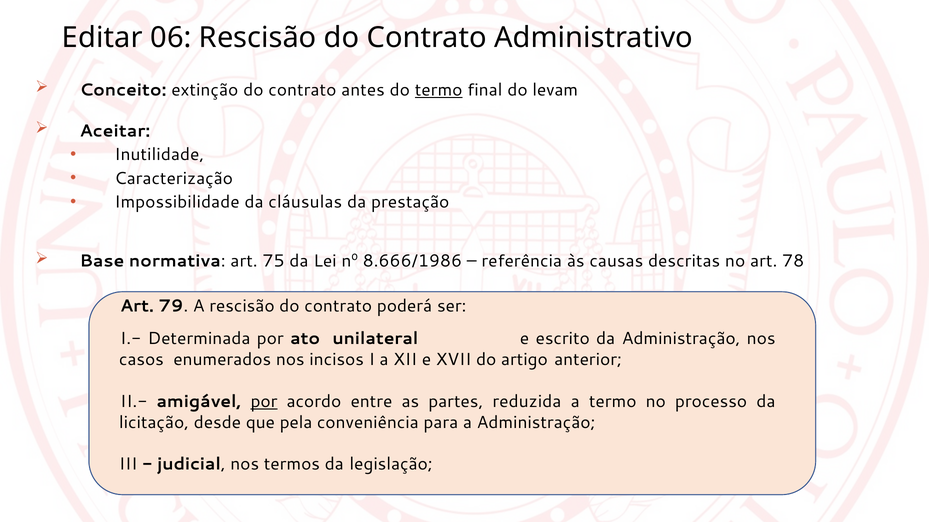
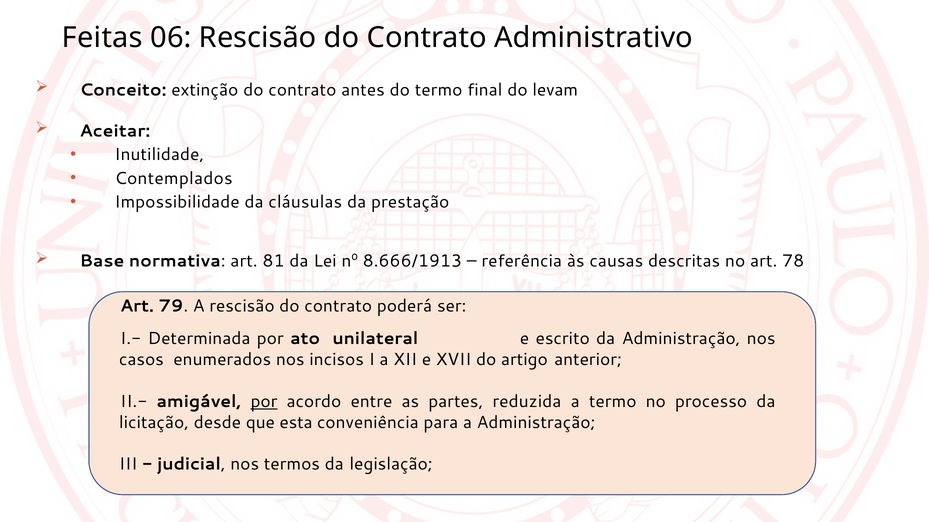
Editar: Editar -> Feitas
termo at (439, 90) underline: present -> none
Caracterização: Caracterização -> Contemplados
75: 75 -> 81
8.666/1986: 8.666/1986 -> 8.666/1913
pela: pela -> esta
